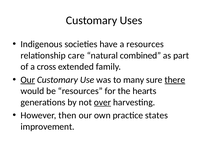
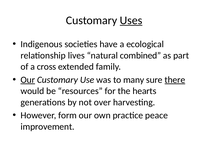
Uses underline: none -> present
a resources: resources -> ecological
care: care -> lives
over underline: present -> none
then: then -> form
states: states -> peace
